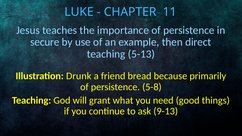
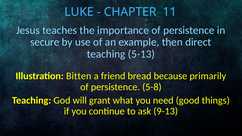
Drunk: Drunk -> Bitten
